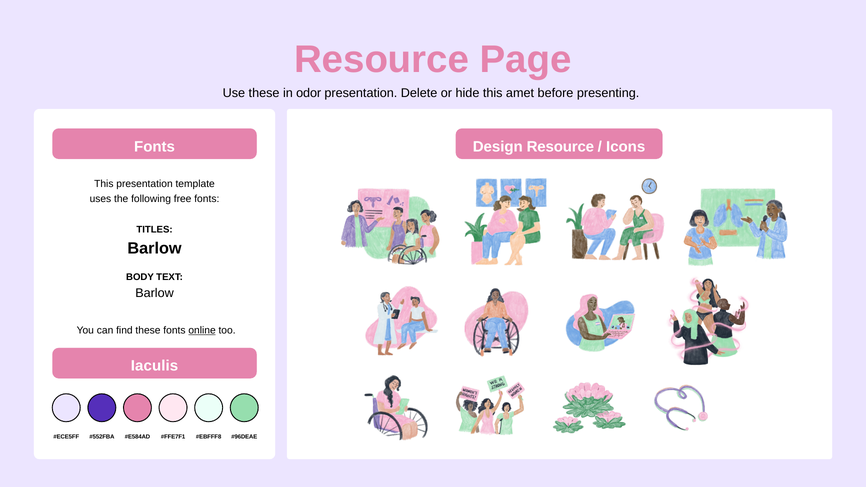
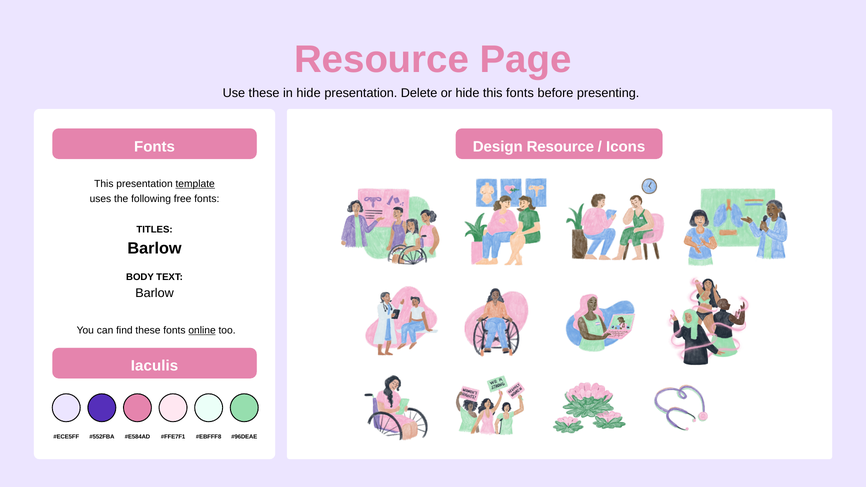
in odor: odor -> hide
this amet: amet -> fonts
template underline: none -> present
